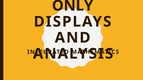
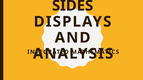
ONLY: ONLY -> SIDES
